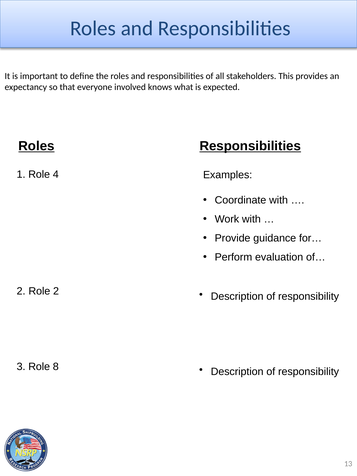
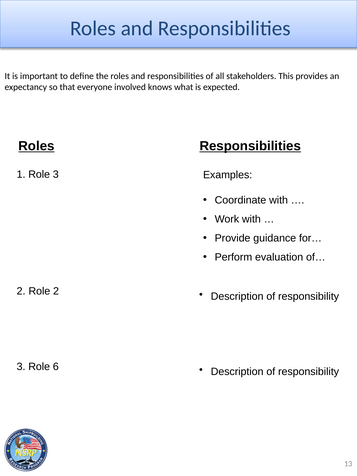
Role 4: 4 -> 3
8: 8 -> 6
